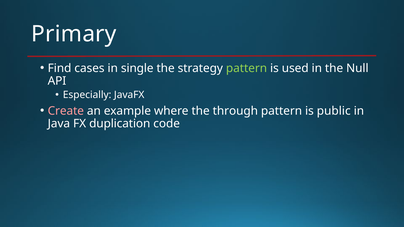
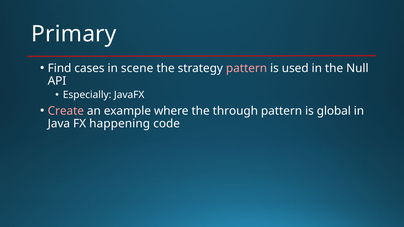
single: single -> scene
pattern at (247, 68) colour: light green -> pink
public: public -> global
duplication: duplication -> happening
